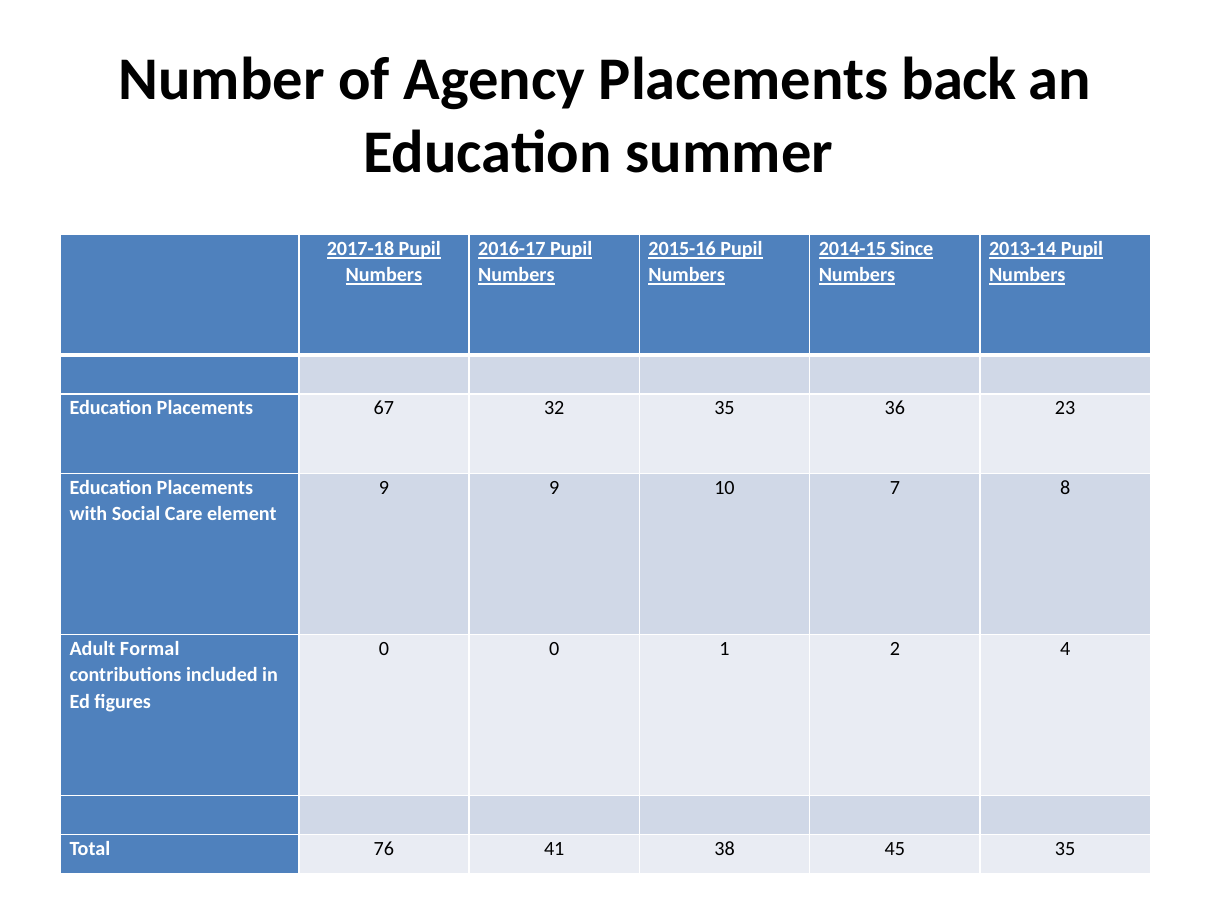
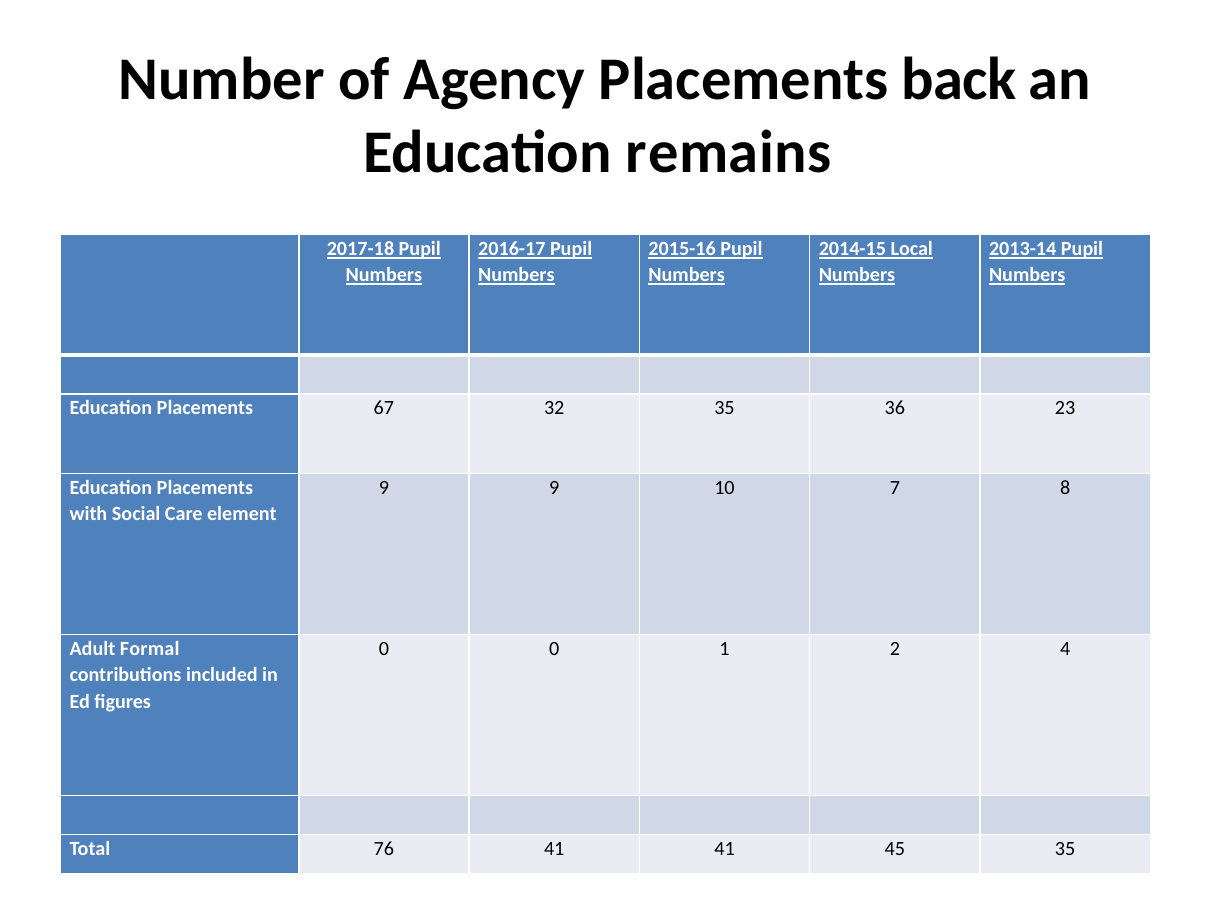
summer: summer -> remains
Since: Since -> Local
41 38: 38 -> 41
